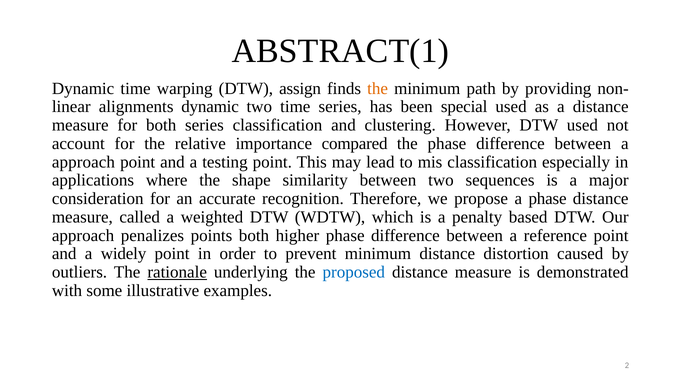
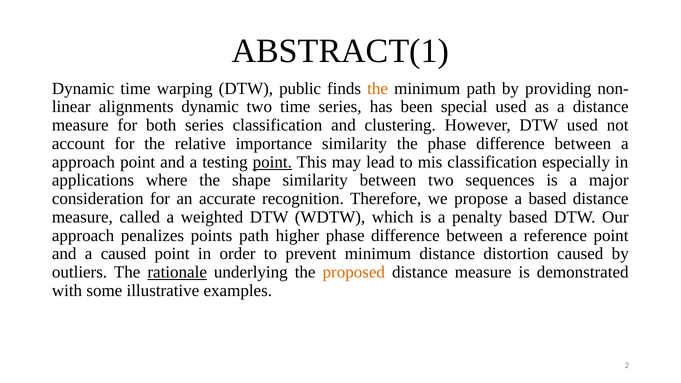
assign: assign -> public
importance compared: compared -> similarity
point at (272, 162) underline: none -> present
a phase: phase -> based
points both: both -> path
a widely: widely -> caused
proposed colour: blue -> orange
